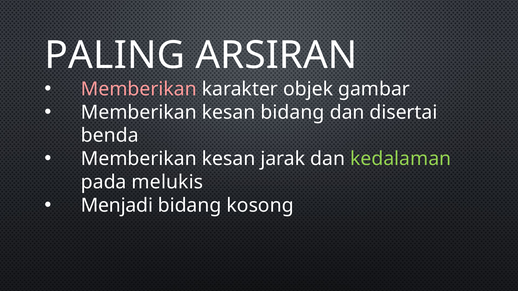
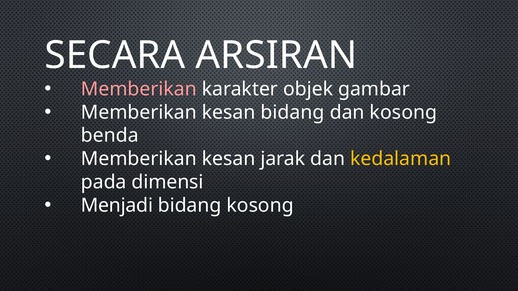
PALING: PALING -> SECARA
dan disertai: disertai -> kosong
kedalaman colour: light green -> yellow
melukis: melukis -> dimensi
